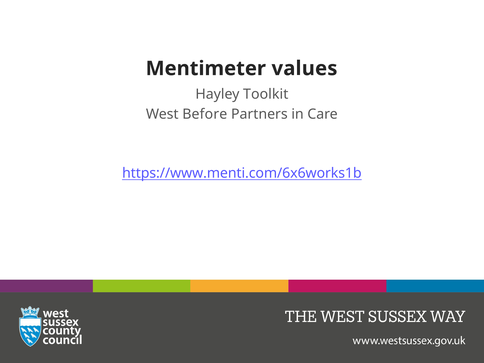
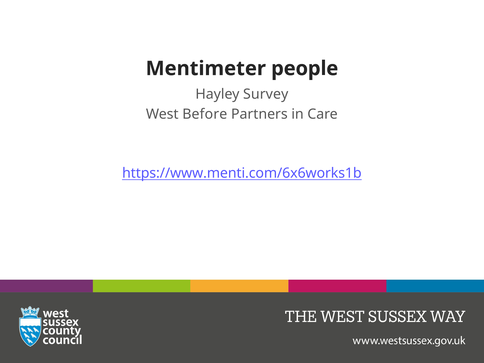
values: values -> people
Toolkit: Toolkit -> Survey
